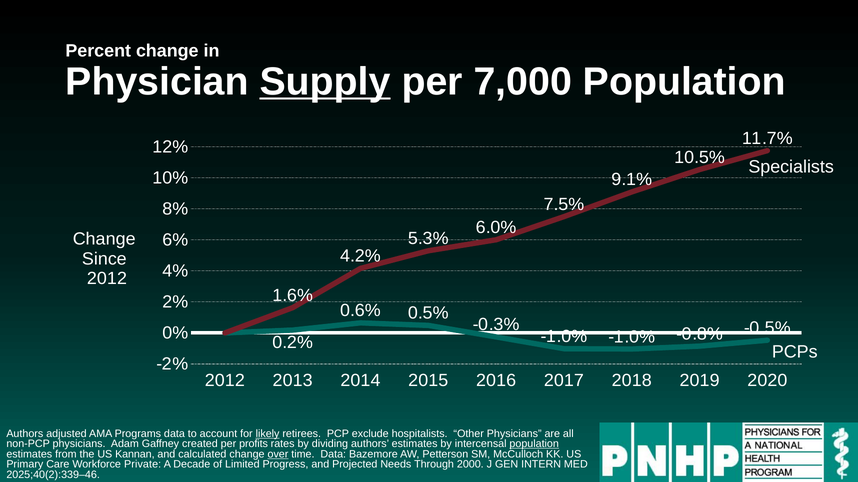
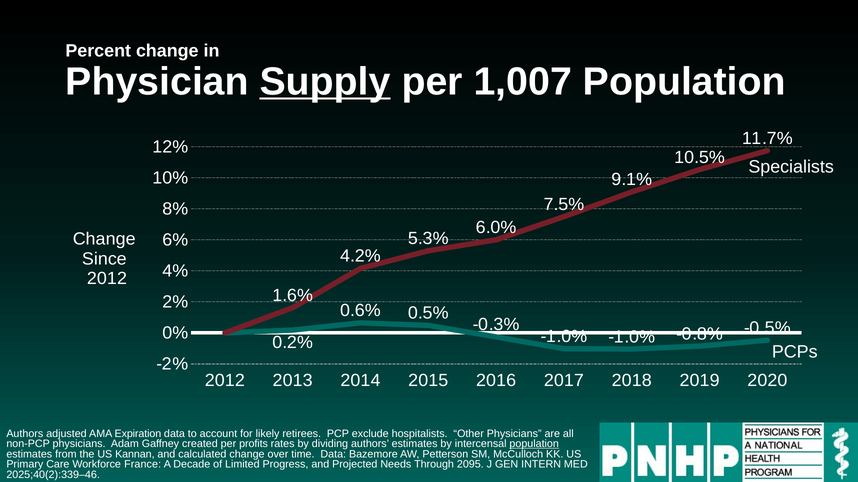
7,000: 7,000 -> 1,007
Programs: Programs -> Expiration
likely underline: present -> none
over underline: present -> none
Private: Private -> France
2000: 2000 -> 2095
